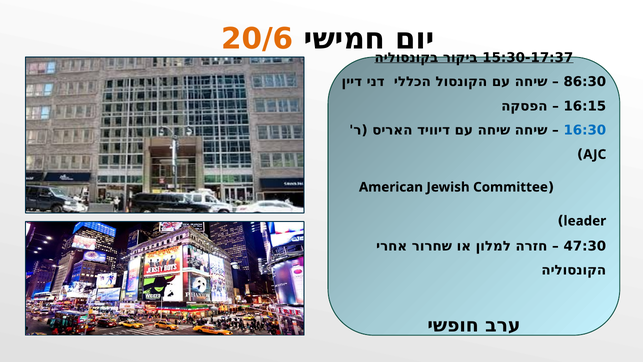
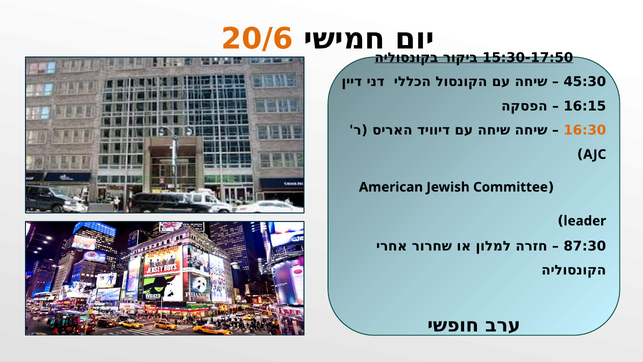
15:30-17:37: 15:30-17:37 -> 15:30-17:50
86:30: 86:30 -> 45:30
16:30 colour: blue -> orange
47:30: 47:30 -> 87:30
